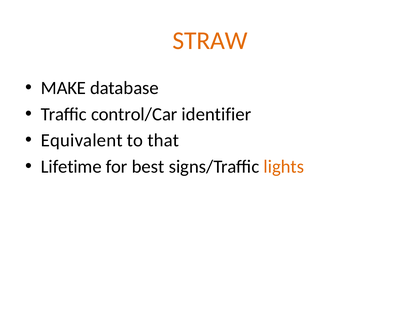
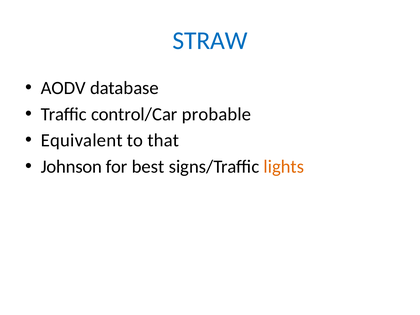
STRAW colour: orange -> blue
MAKE: MAKE -> AODV
identifier: identifier -> probable
Lifetime: Lifetime -> Johnson
